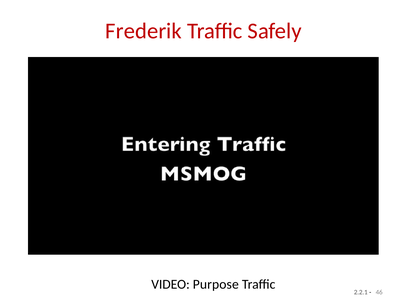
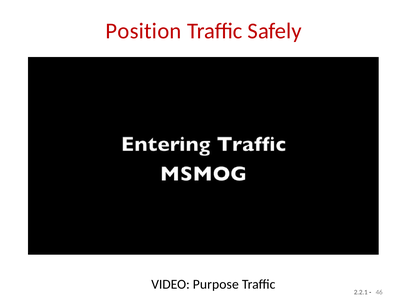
Frederik: Frederik -> Position
